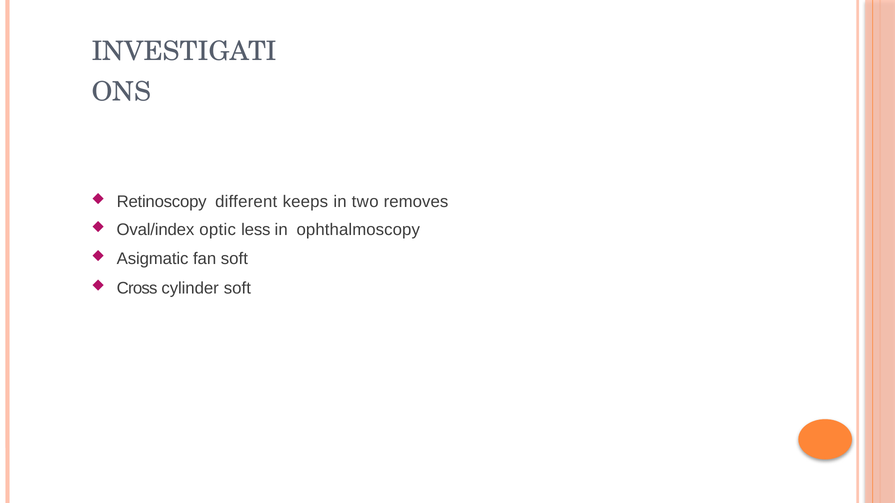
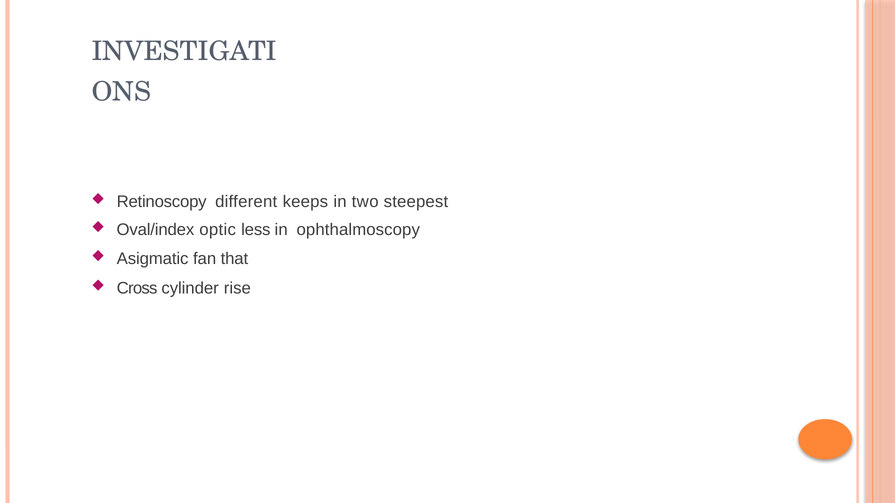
removes: removes -> steepest
fan soft: soft -> that
cylinder soft: soft -> rise
